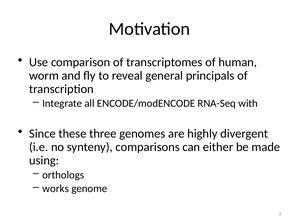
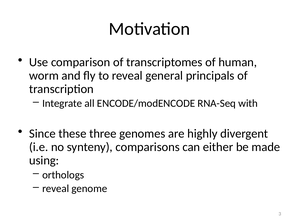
works at (56, 189): works -> reveal
